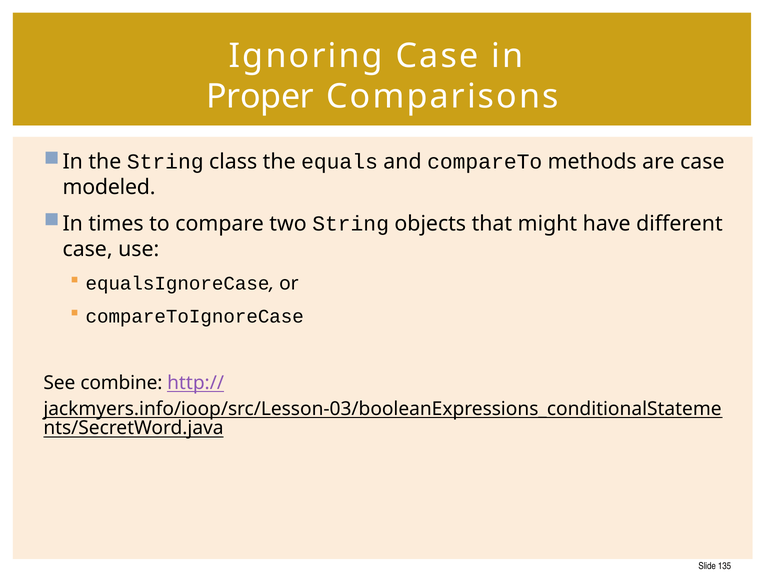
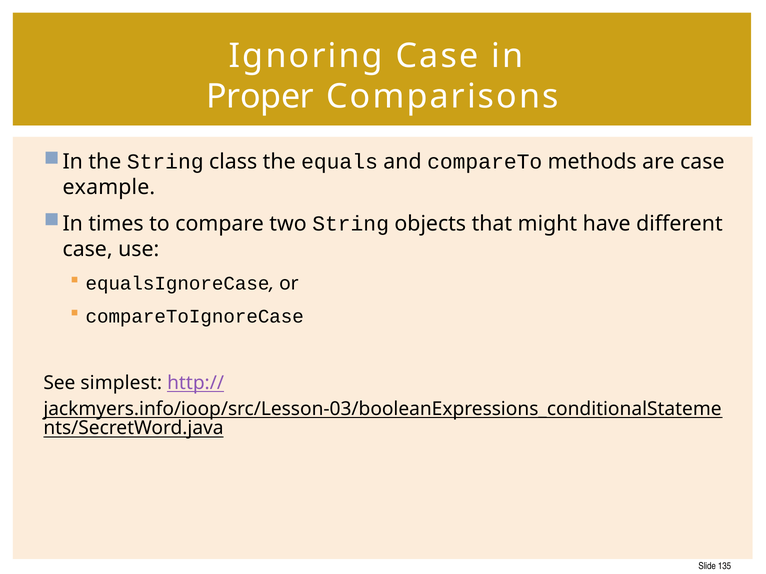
modeled: modeled -> example
combine: combine -> simplest
